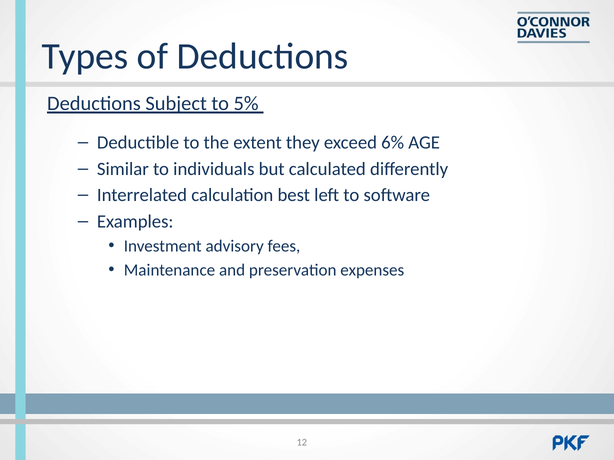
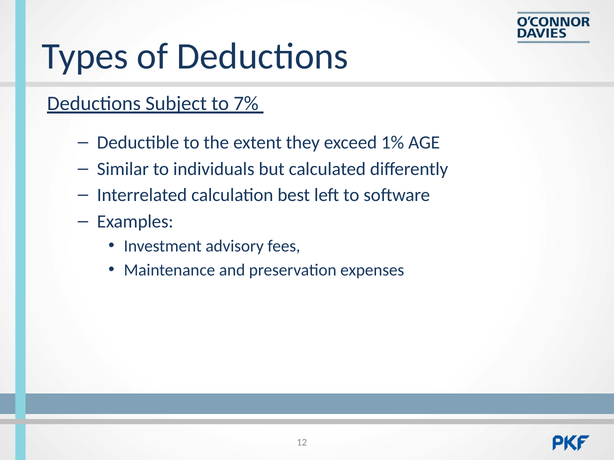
5%: 5% -> 7%
6%: 6% -> 1%
